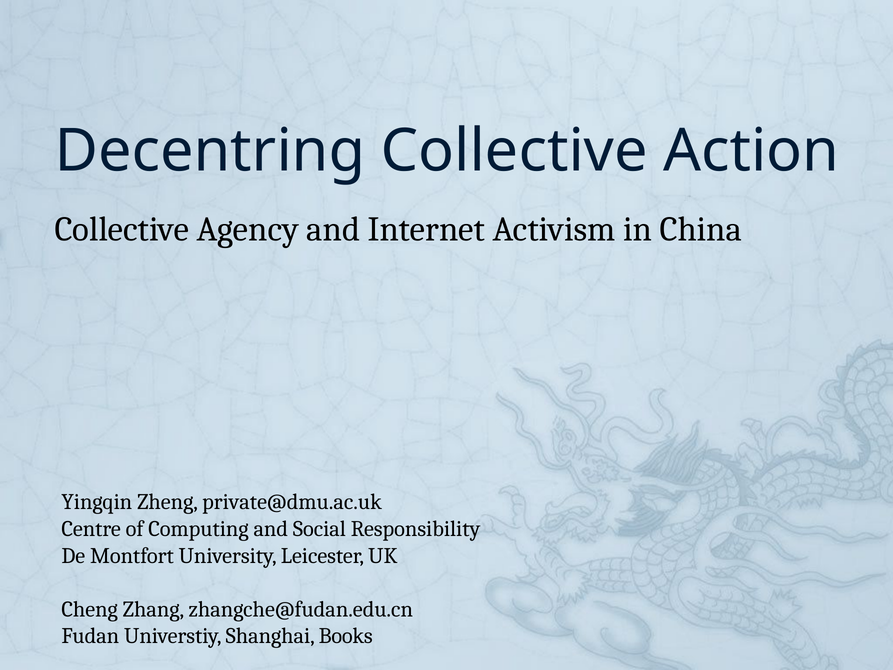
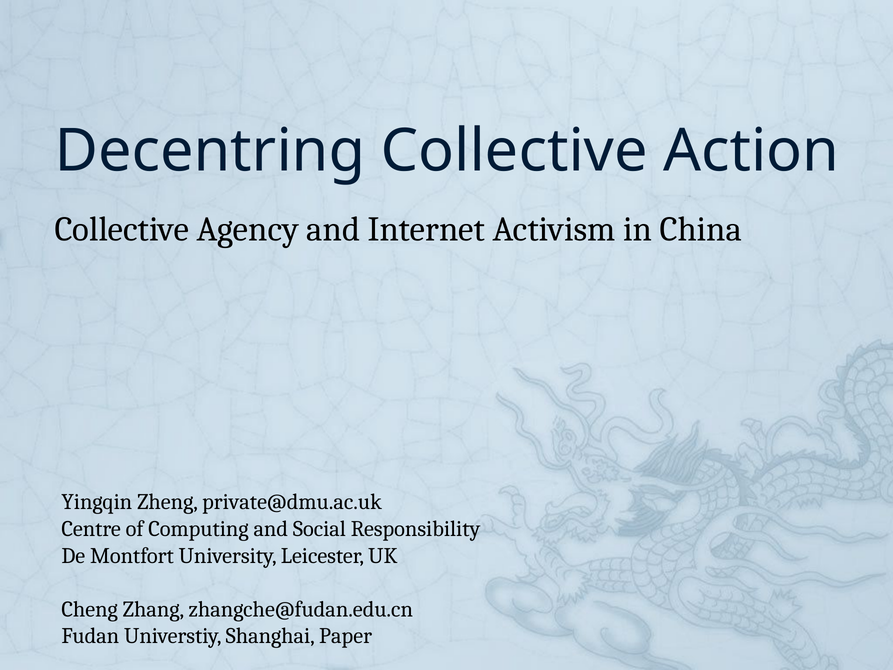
Books: Books -> Paper
